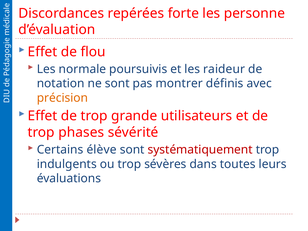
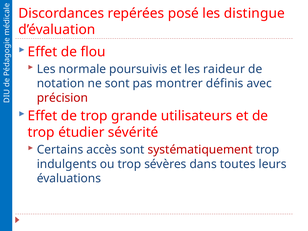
forte: forte -> posé
personne: personne -> distingue
précision colour: orange -> red
phases: phases -> étudier
élève: élève -> accès
